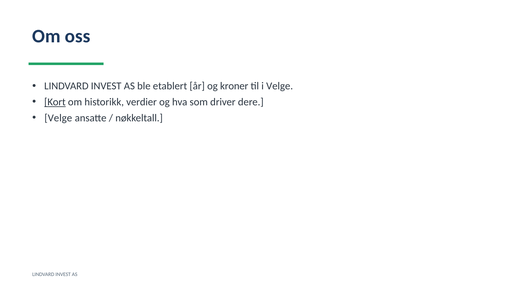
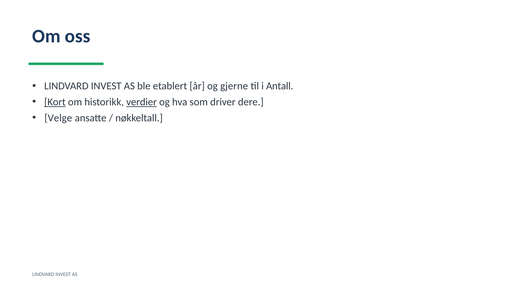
kroner: kroner -> gjerne
i Velge: Velge -> Antall
verdier underline: none -> present
